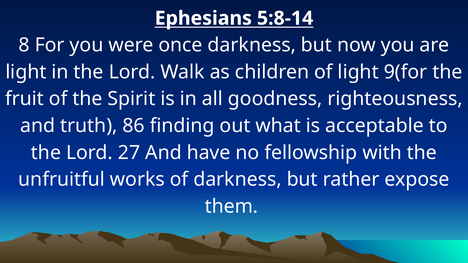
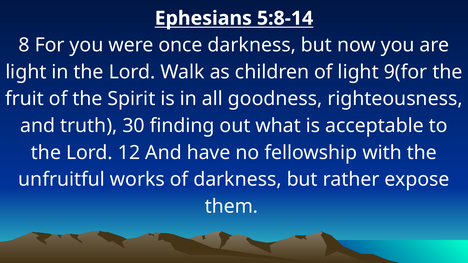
86: 86 -> 30
27: 27 -> 12
